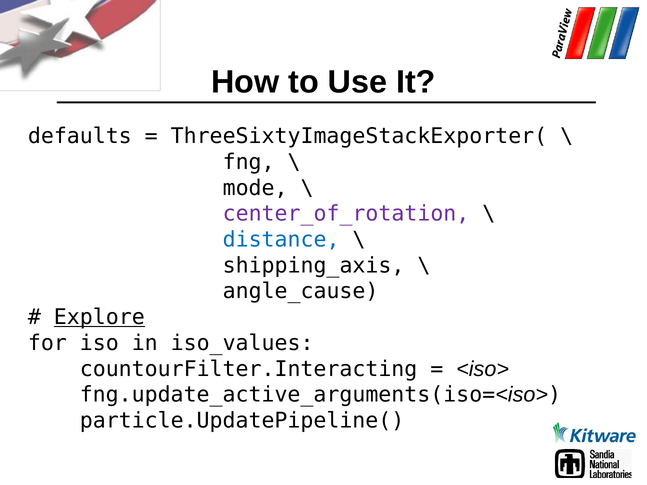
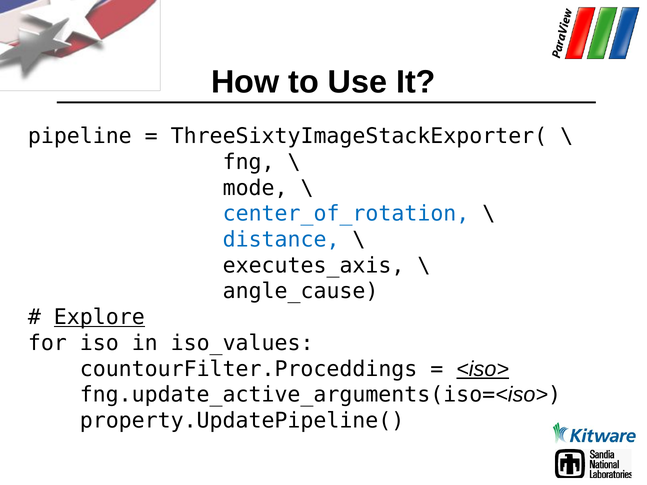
defaults: defaults -> pipeline
center_of_rotation colour: purple -> blue
shipping_axis: shipping_axis -> executes_axis
countourFilter.Interacting: countourFilter.Interacting -> countourFilter.Proceddings
<iso> underline: none -> present
particle.UpdatePipeline(: particle.UpdatePipeline( -> property.UpdatePipeline(
